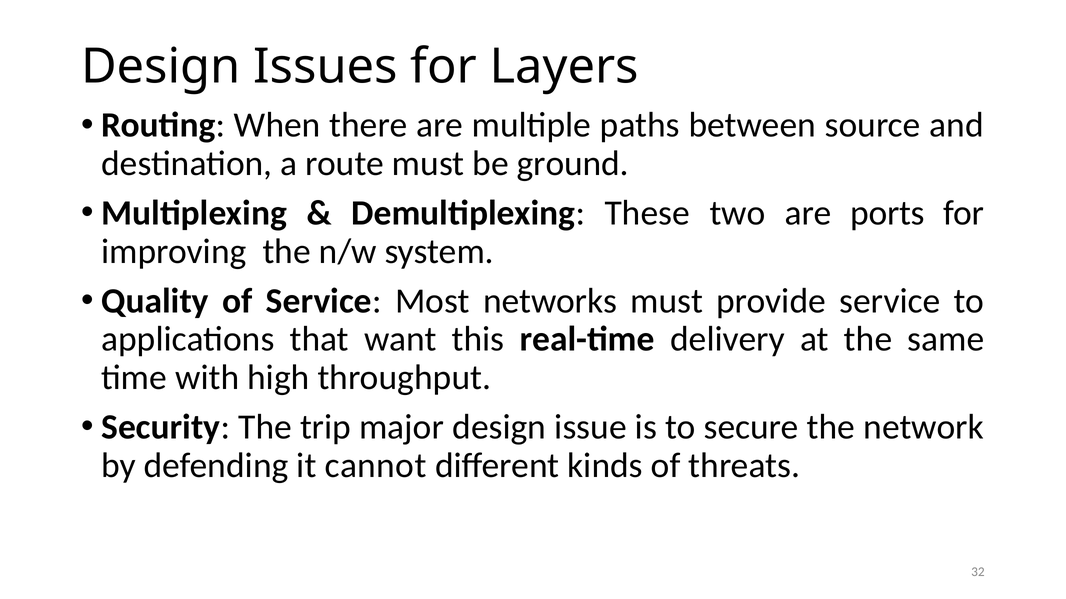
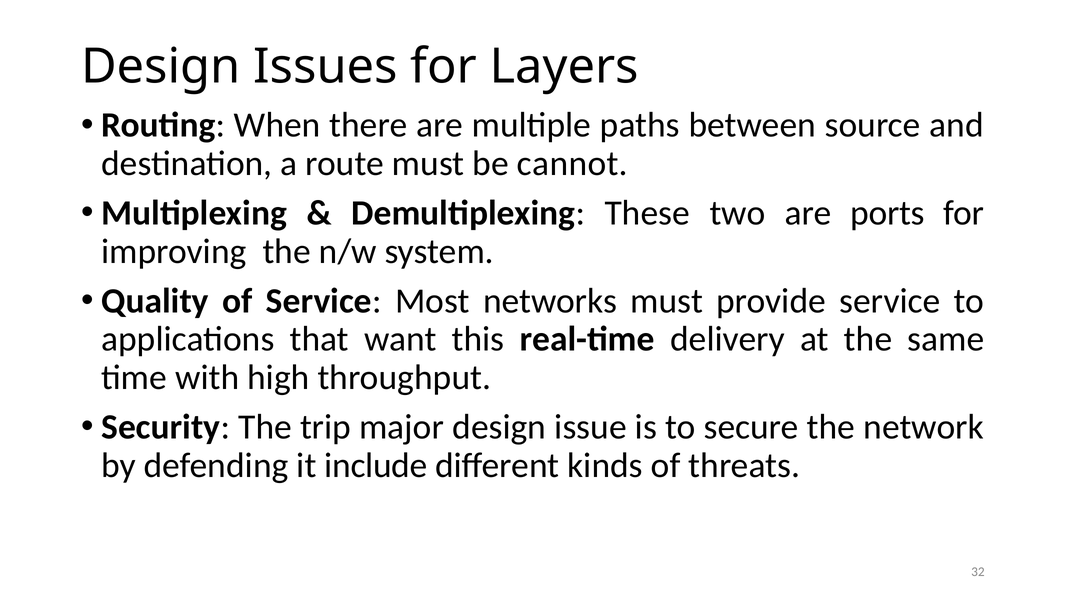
ground: ground -> cannot
cannot: cannot -> include
